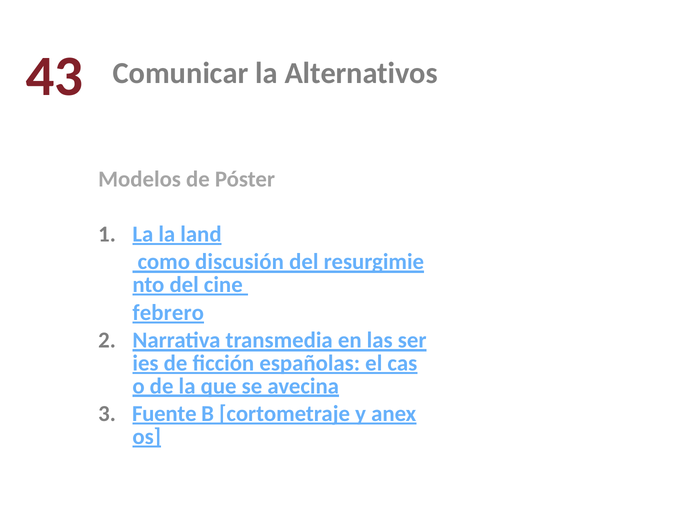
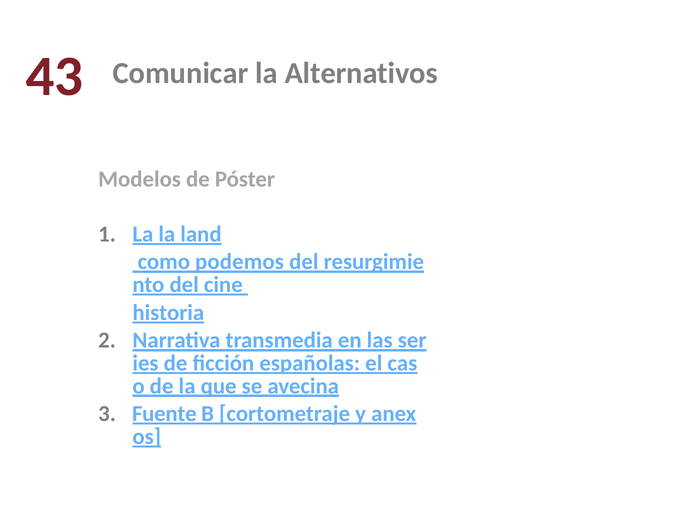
discusión: discusión -> podemos
febrero: febrero -> historia
